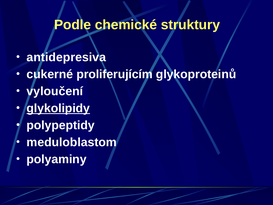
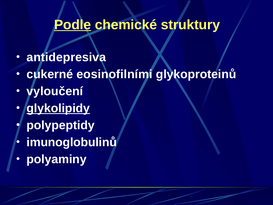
Podle underline: none -> present
proliferujícím: proliferujícím -> eosinofilními
meduloblastom: meduloblastom -> imunoglobulinů
